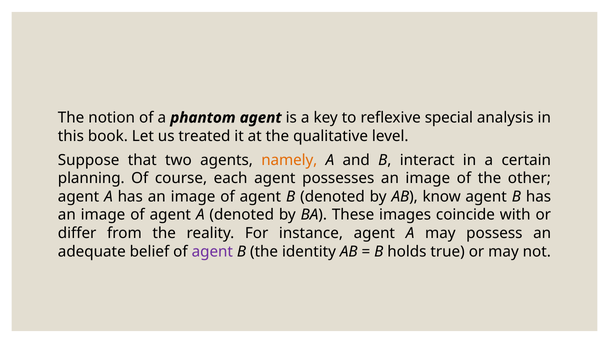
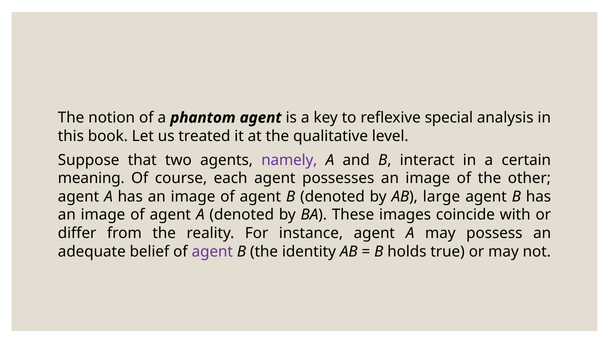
namely colour: orange -> purple
planning: planning -> meaning
know: know -> large
